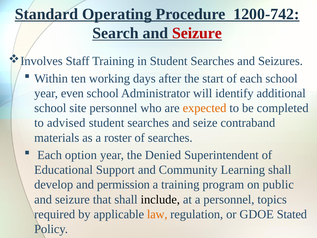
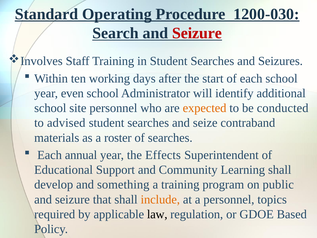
1200-742: 1200-742 -> 1200-030
completed: completed -> conducted
option: option -> annual
Denied: Denied -> Effects
permission: permission -> something
include colour: black -> orange
law colour: orange -> black
Stated: Stated -> Based
